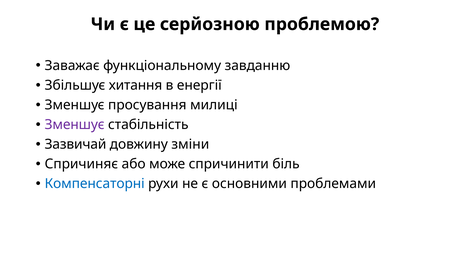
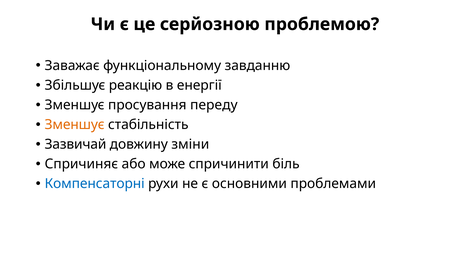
хитання: хитання -> реакцію
милиці: милиці -> переду
Зменшує at (75, 125) colour: purple -> orange
